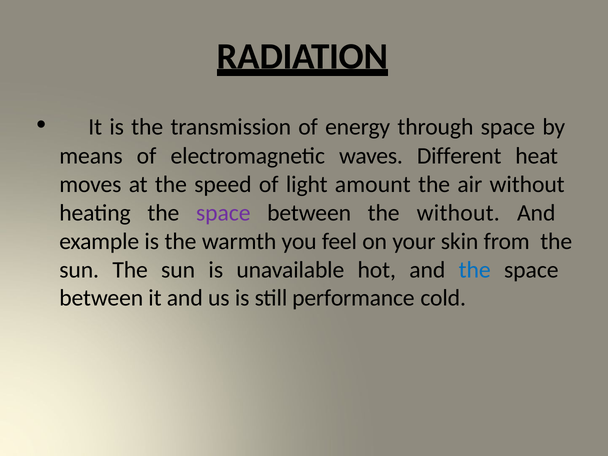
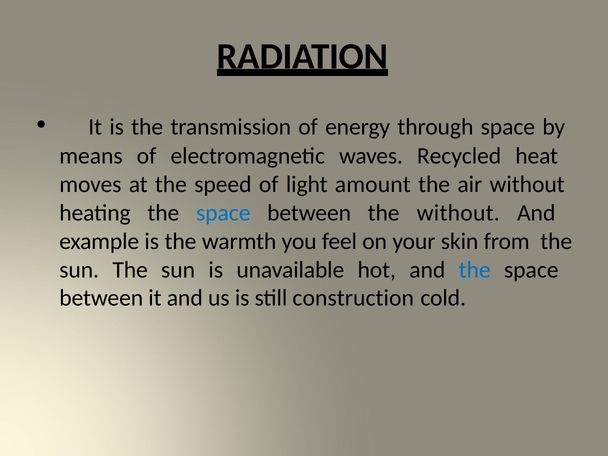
Different: Different -> Recycled
space at (223, 213) colour: purple -> blue
performance: performance -> construction
